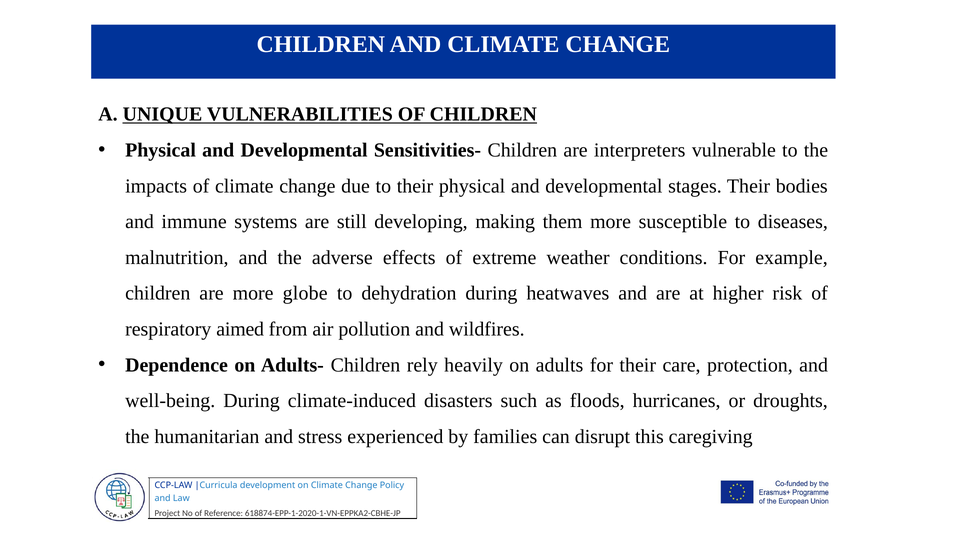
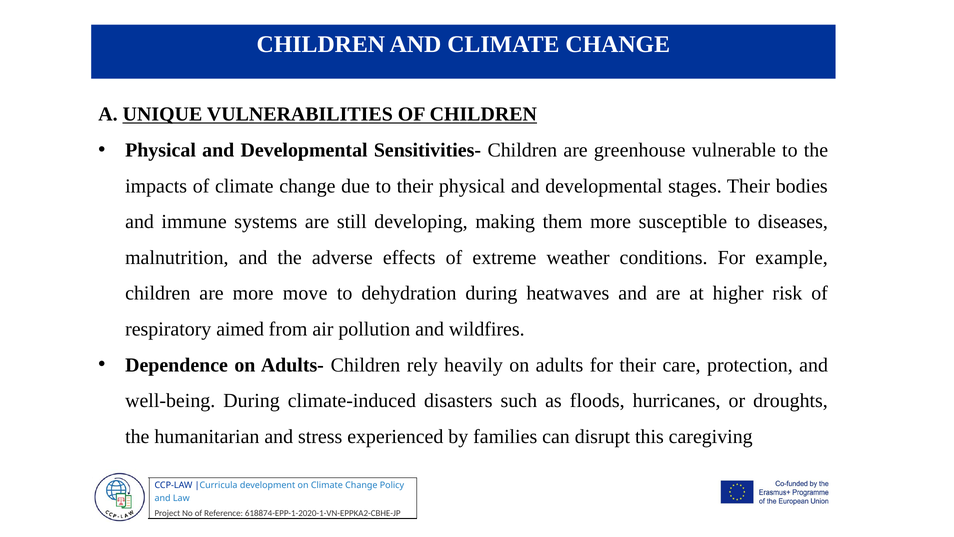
interpreters: interpreters -> greenhouse
globe: globe -> move
